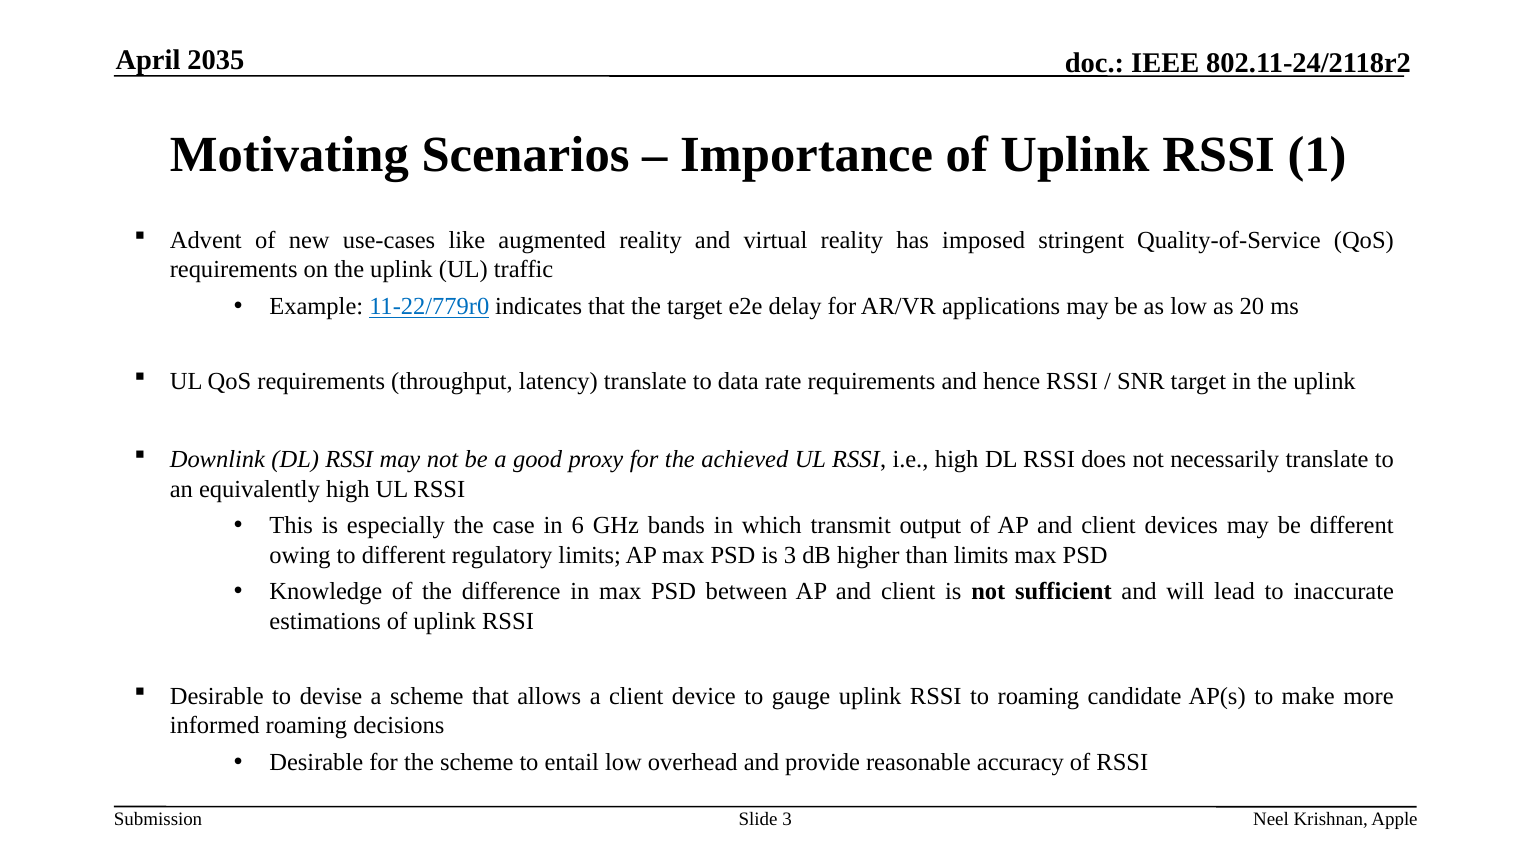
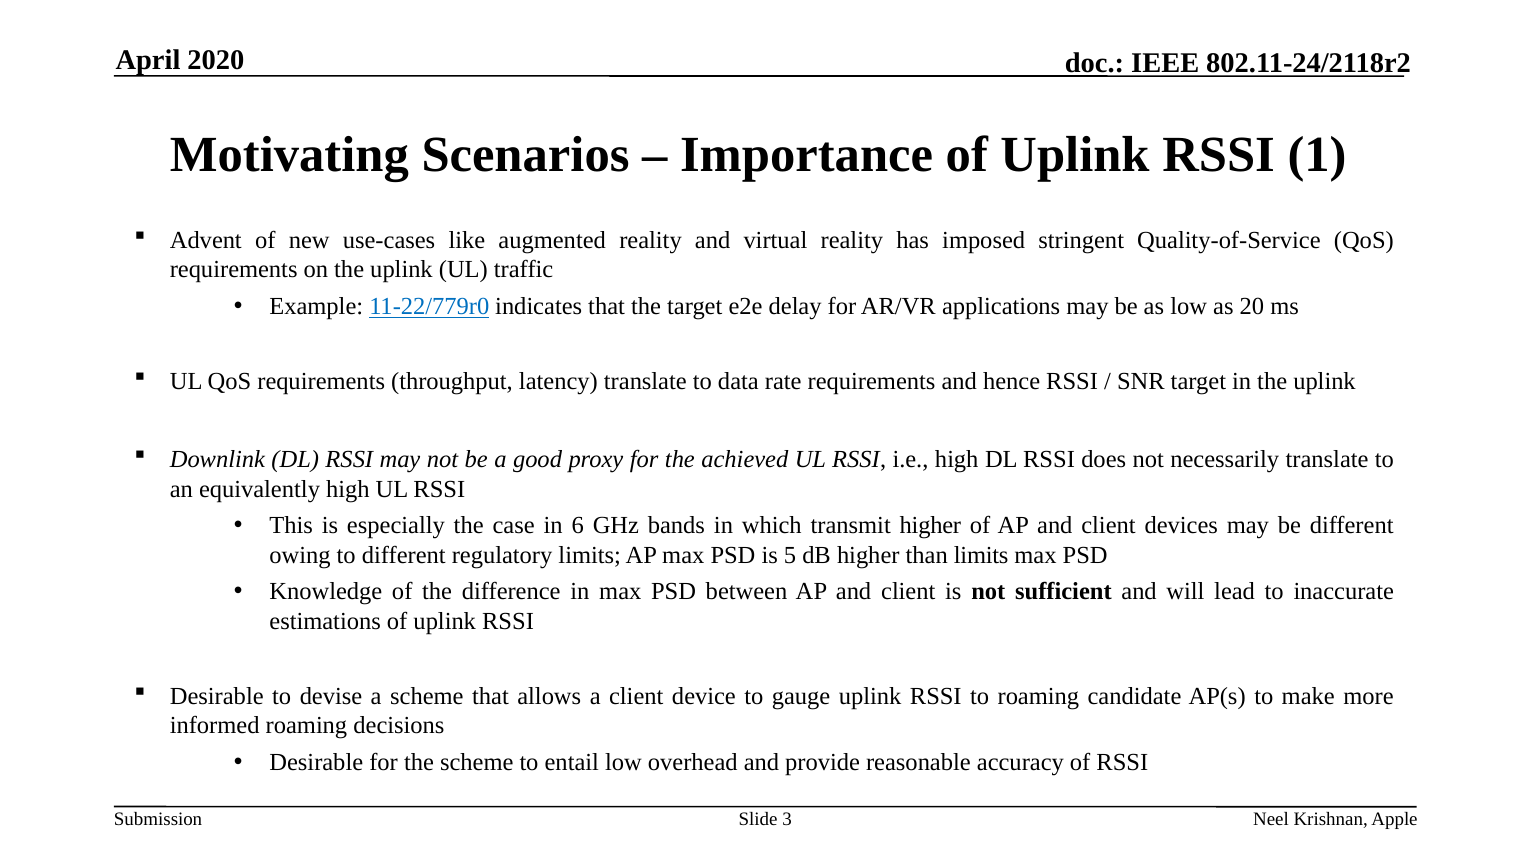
2035: 2035 -> 2020
transmit output: output -> higher
is 3: 3 -> 5
